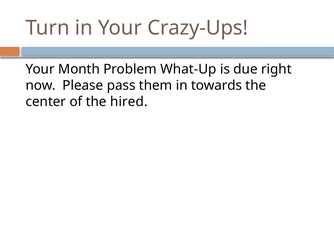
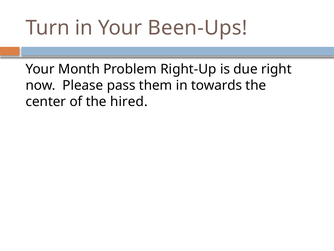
Crazy-Ups: Crazy-Ups -> Been-Ups
What-Up: What-Up -> Right-Up
